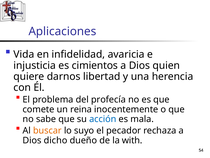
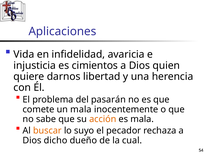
profecía: profecía -> pasarán
un reina: reina -> mala
acción colour: blue -> orange
with: with -> cual
